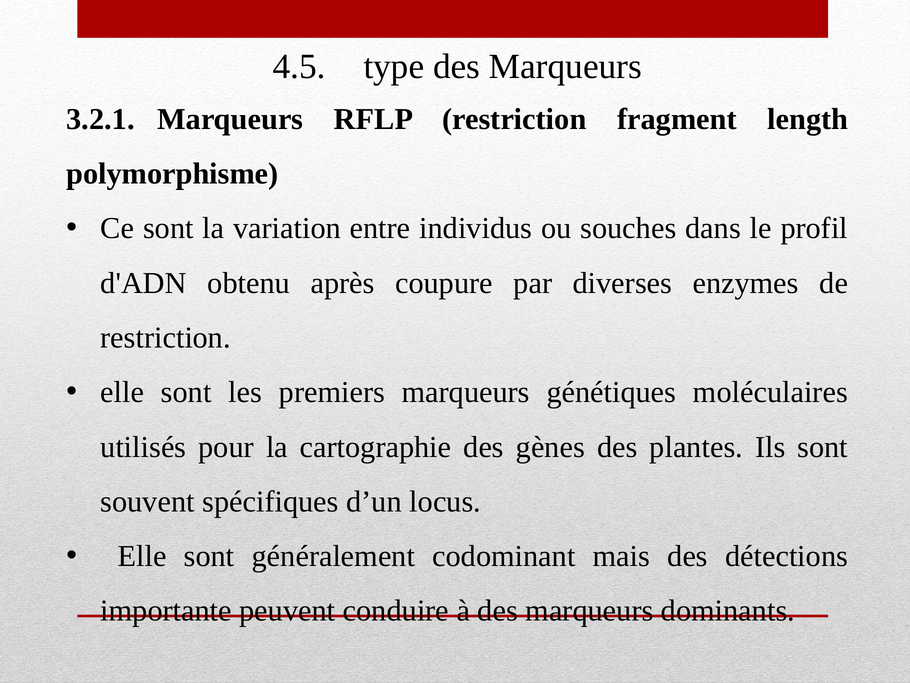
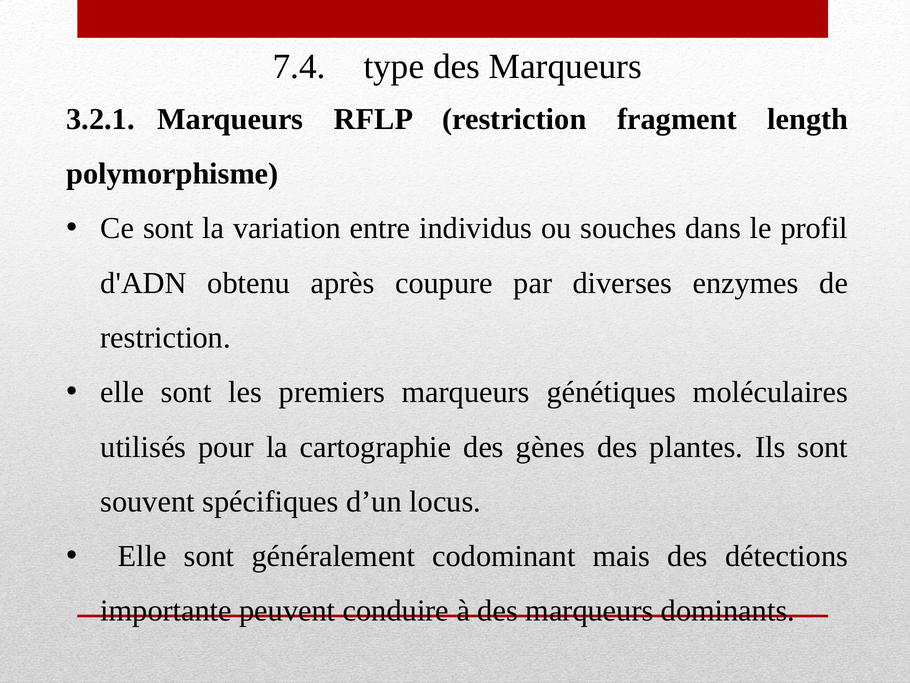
4.5: 4.5 -> 7.4
